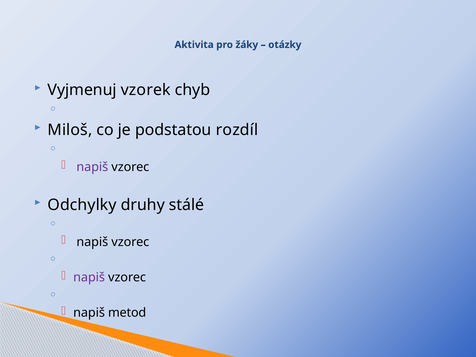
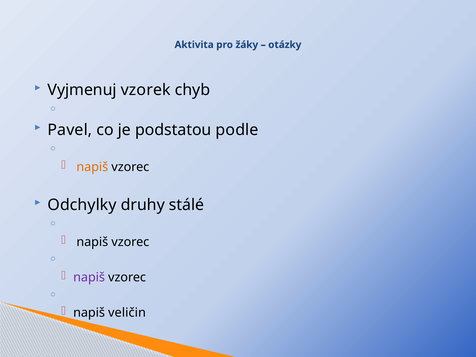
Miloš: Miloš -> Pavel
rozdíl: rozdíl -> podle
napiš at (92, 167) colour: purple -> orange
metod: metod -> veličin
